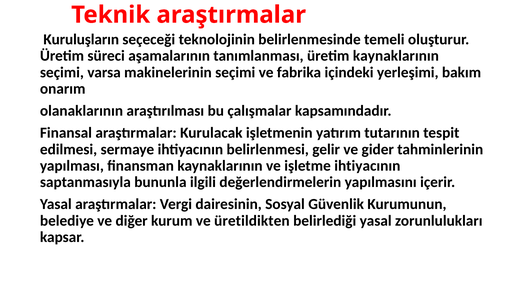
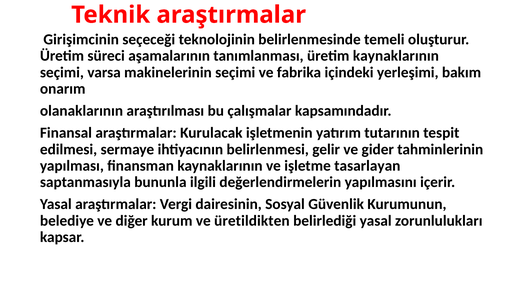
Kuruluşların: Kuruluşların -> Girişimcinin
işletme ihtiyacının: ihtiyacının -> tasarlayan
